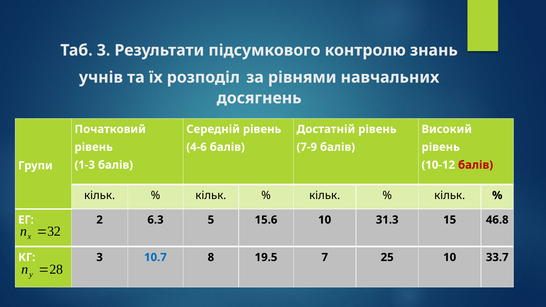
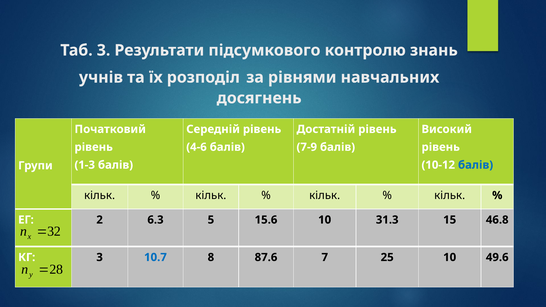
балів at (476, 165) colour: red -> blue
19.5: 19.5 -> 87.6
33.7: 33.7 -> 49.6
